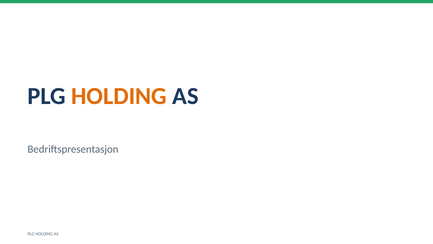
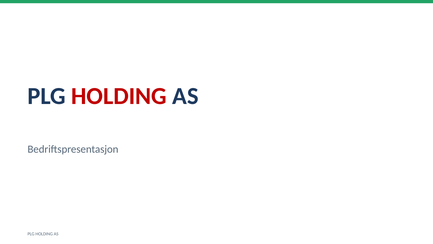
HOLDING at (119, 96) colour: orange -> red
